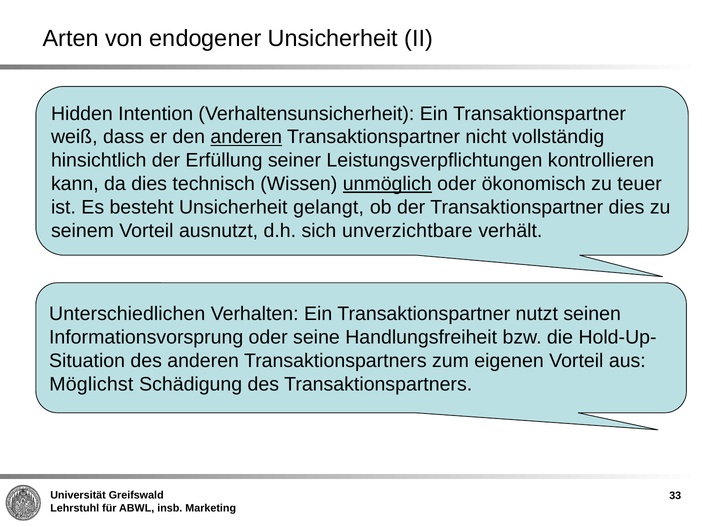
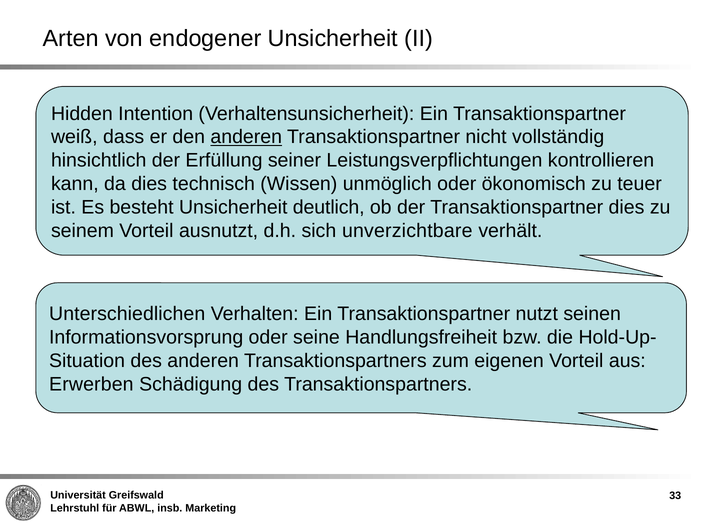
unmöglich underline: present -> none
gelangt: gelangt -> deutlich
Möglichst: Möglichst -> Erwerben
